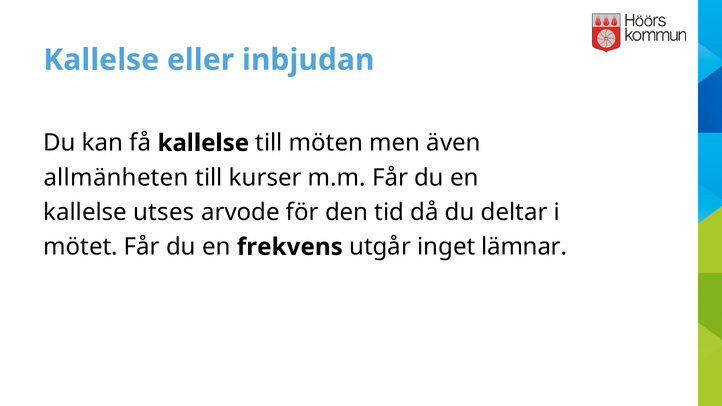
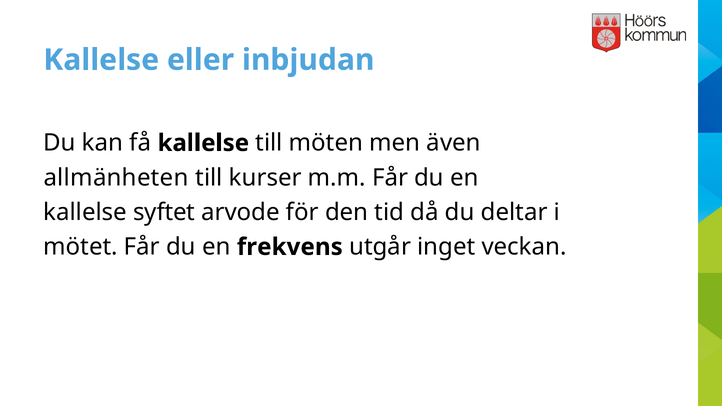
utses: utses -> syftet
lämnar: lämnar -> veckan
